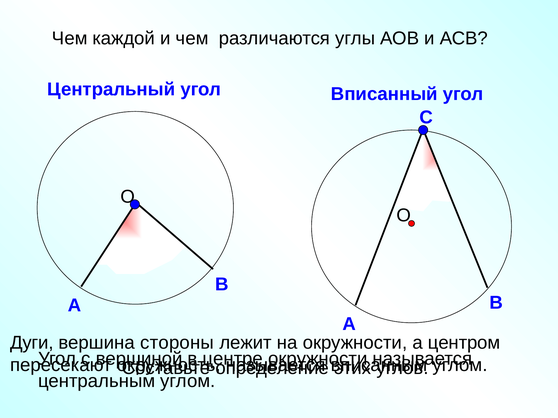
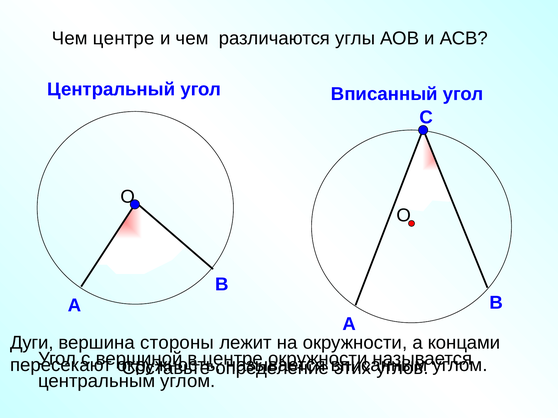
Чем каждой: каждой -> центре
центром: центром -> концами
